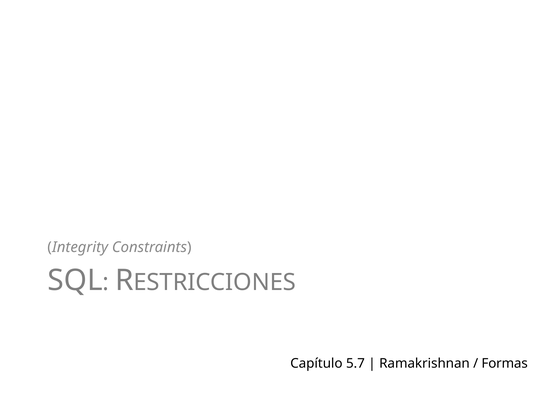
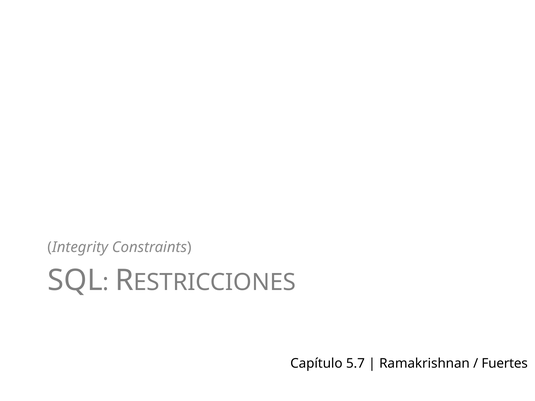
Formas: Formas -> Fuertes
